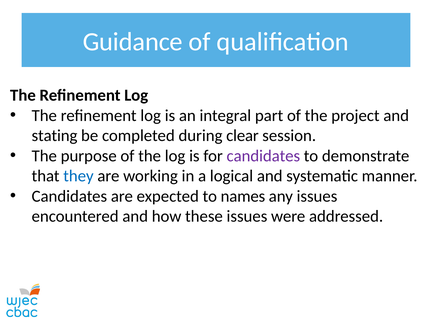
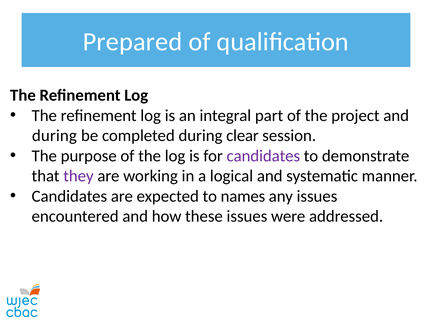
Guidance: Guidance -> Prepared
stating at (55, 136): stating -> during
they colour: blue -> purple
